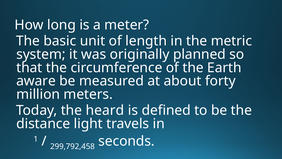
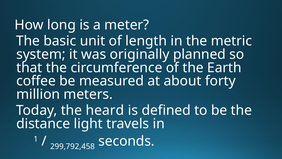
aware: aware -> coffee
